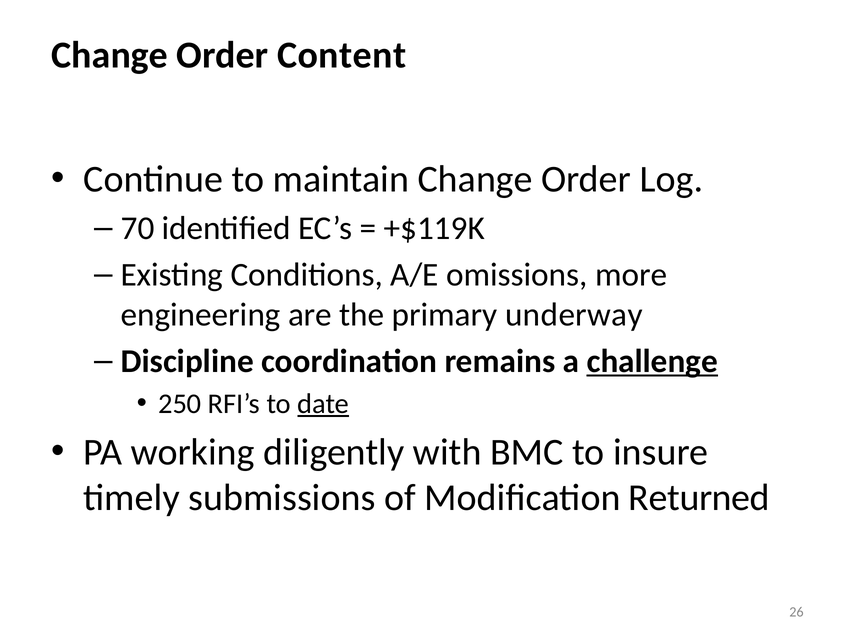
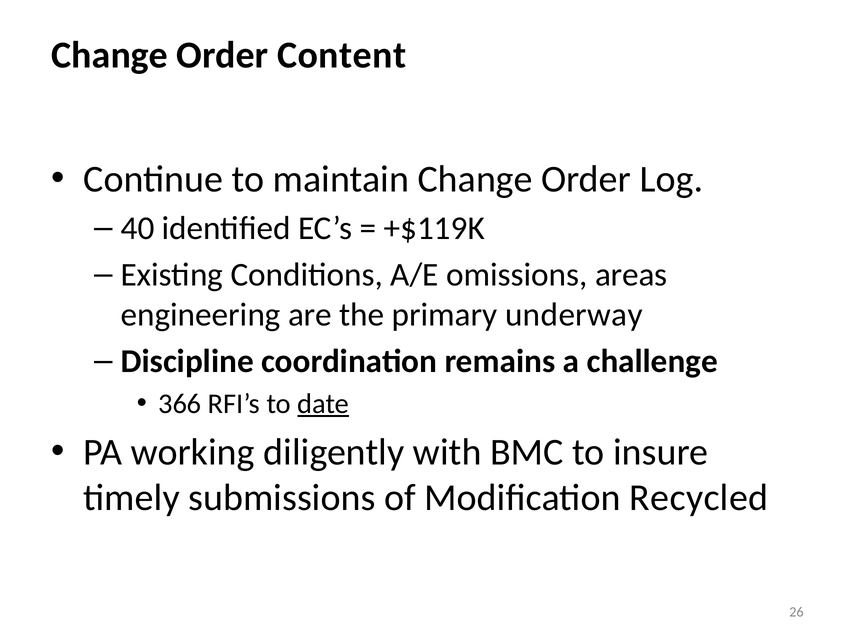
70: 70 -> 40
more: more -> areas
challenge underline: present -> none
250: 250 -> 366
Returned: Returned -> Recycled
